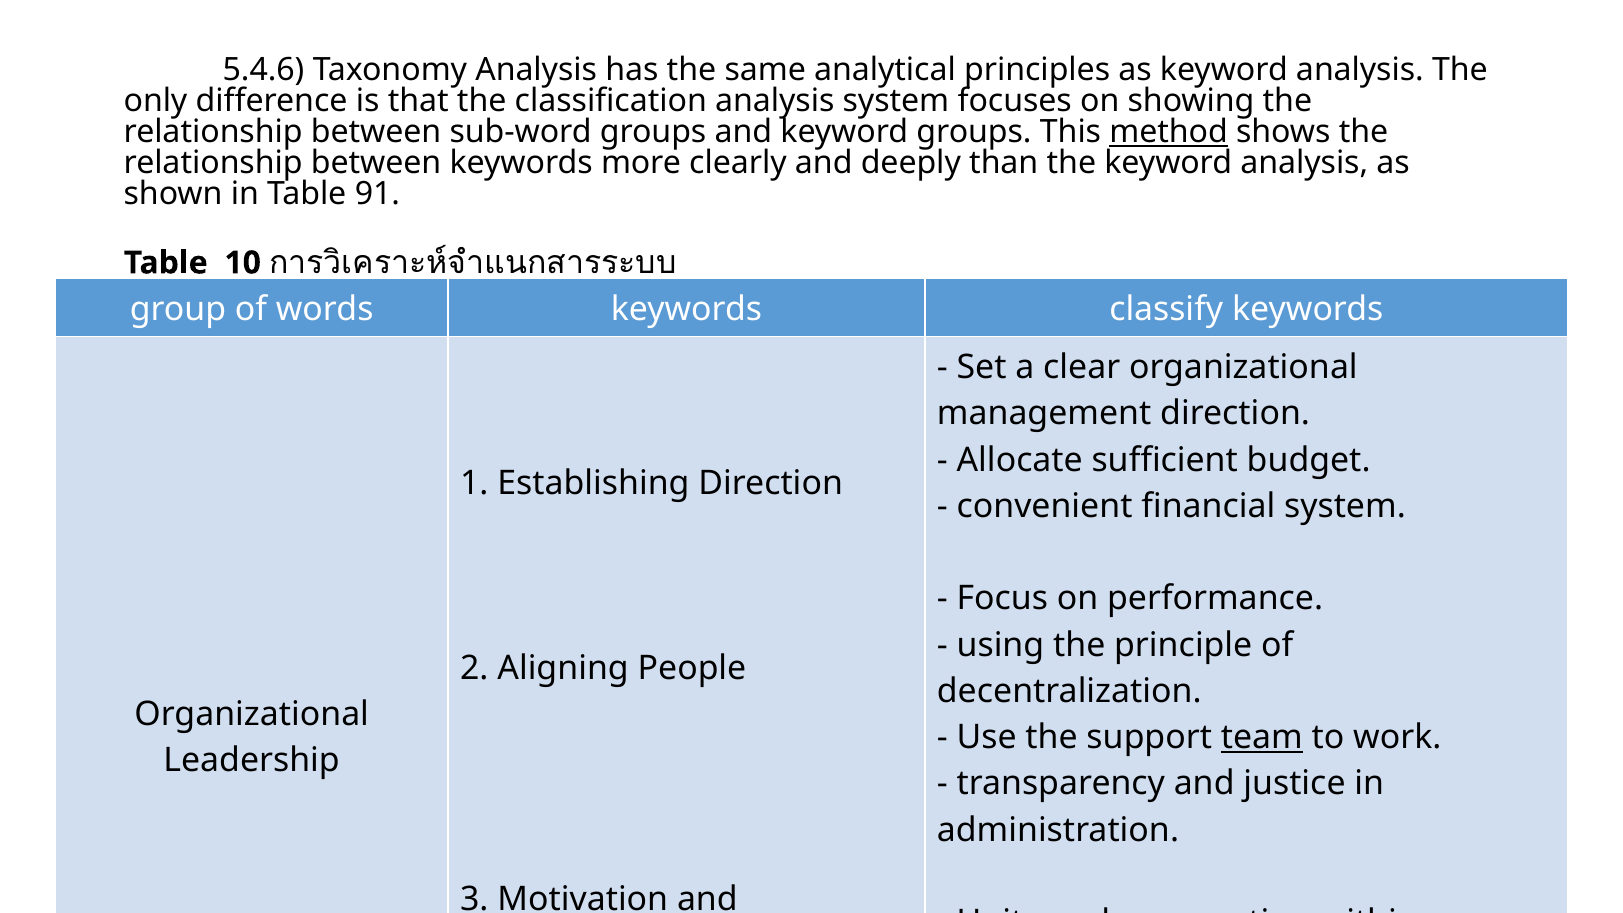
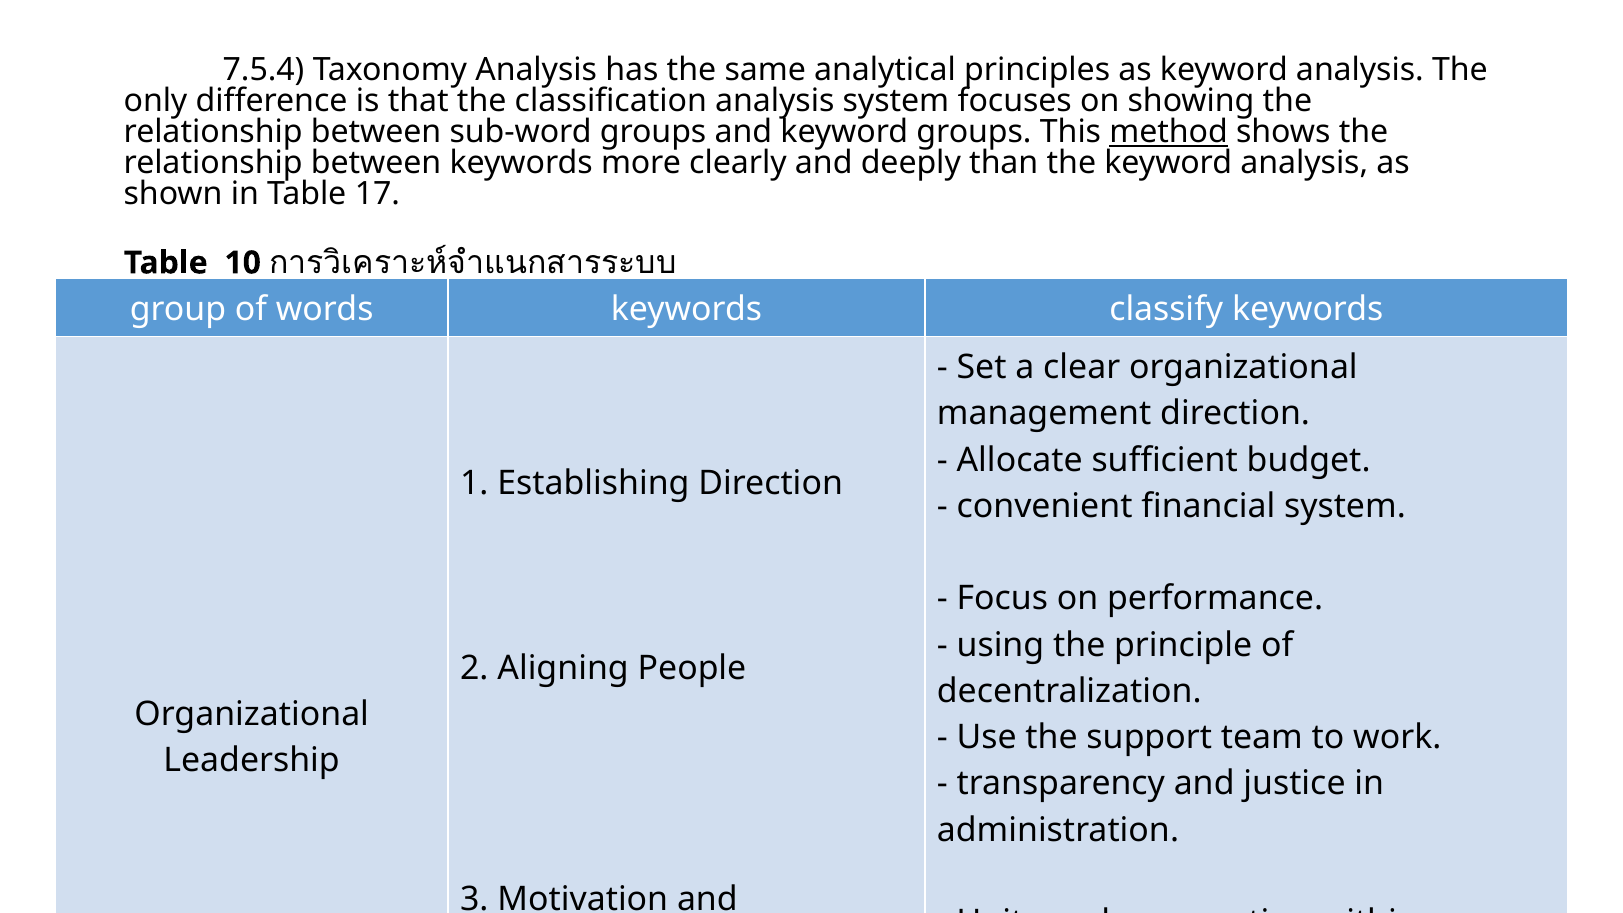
5.4.6: 5.4.6 -> 7.5.4
91: 91 -> 17
team underline: present -> none
